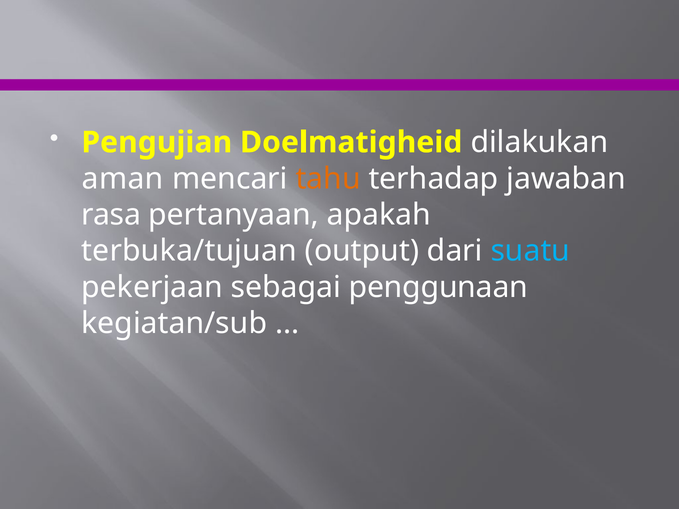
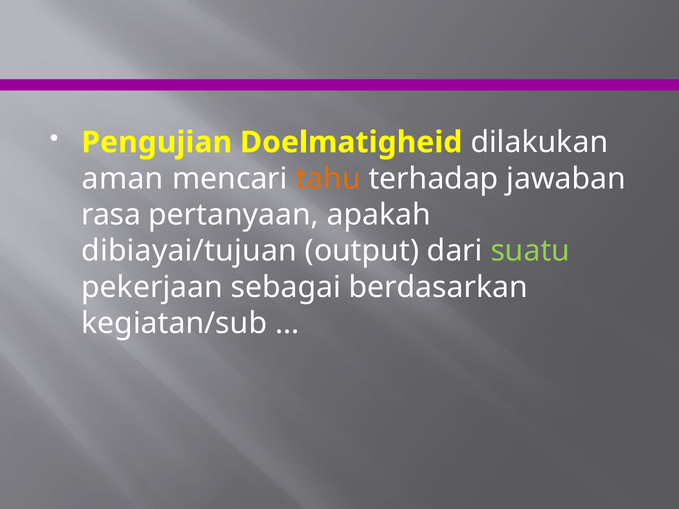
terbuka/tujuan: terbuka/tujuan -> dibiayai/tujuan
suatu colour: light blue -> light green
penggunaan: penggunaan -> berdasarkan
